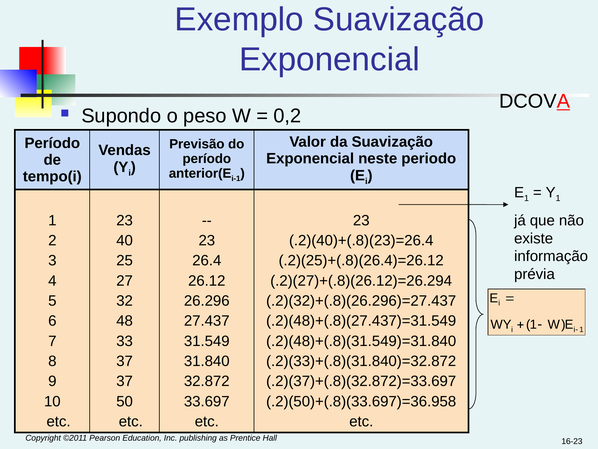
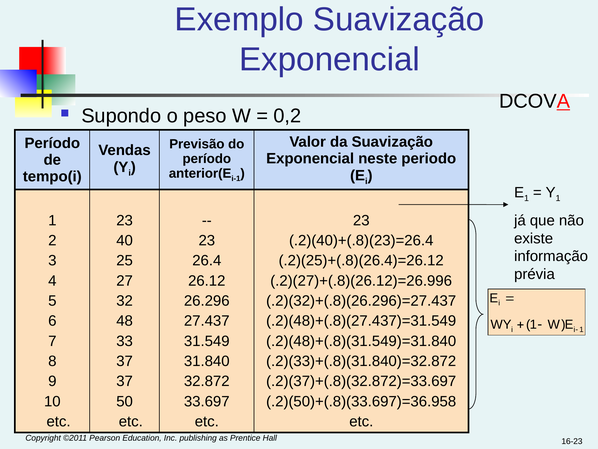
.2)(27)+(.8)(26.12)=26.294: .2)(27)+(.8)(26.12)=26.294 -> .2)(27)+(.8)(26.12)=26.996
